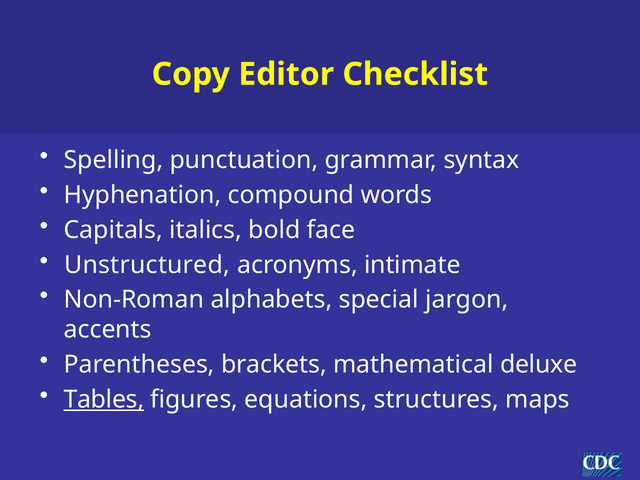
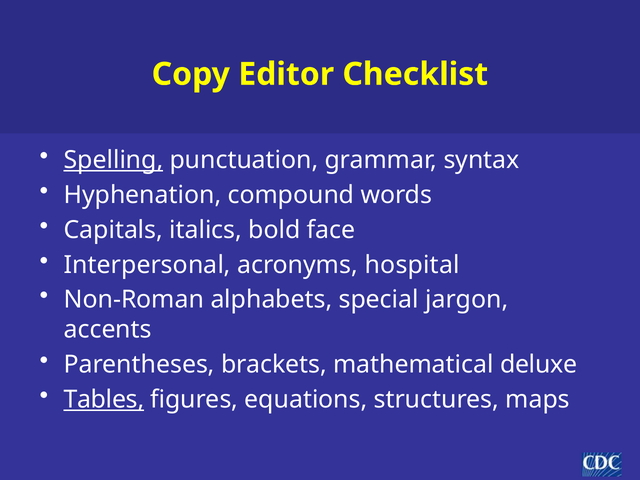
Spelling underline: none -> present
Unstructured: Unstructured -> Interpersonal
intimate: intimate -> hospital
